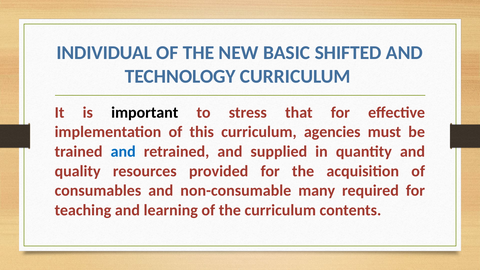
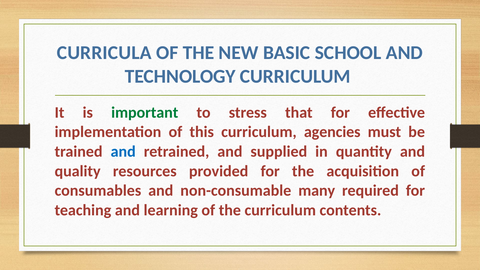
INDIVIDUAL: INDIVIDUAL -> CURRICULA
SHIFTED: SHIFTED -> SCHOOL
important colour: black -> green
